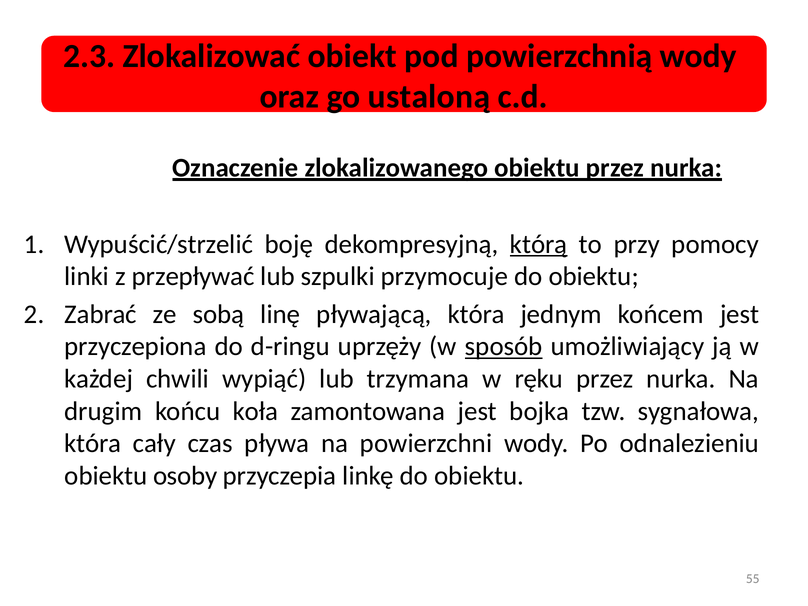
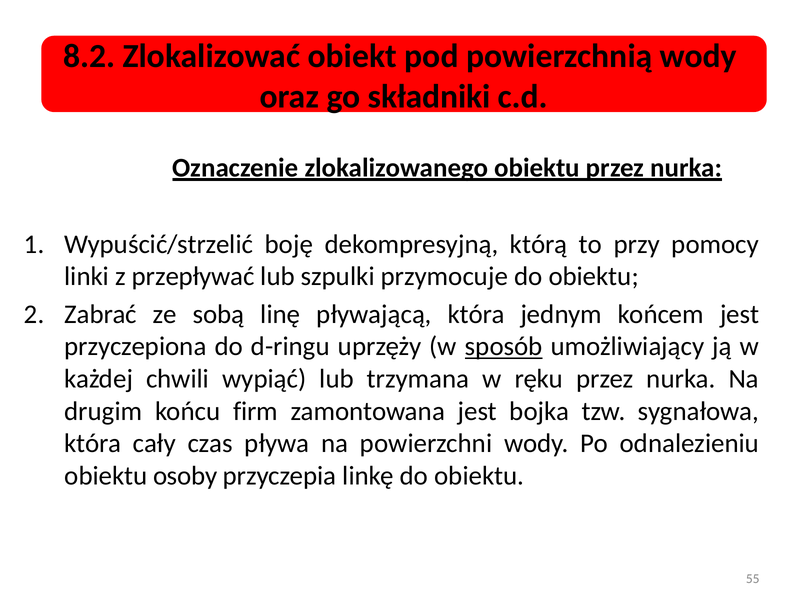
2.3: 2.3 -> 8.2
ustaloną: ustaloną -> składniki
którą underline: present -> none
koła: koła -> firm
